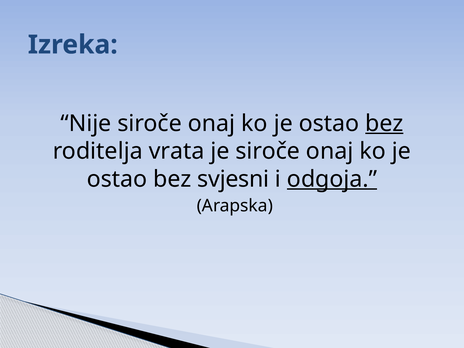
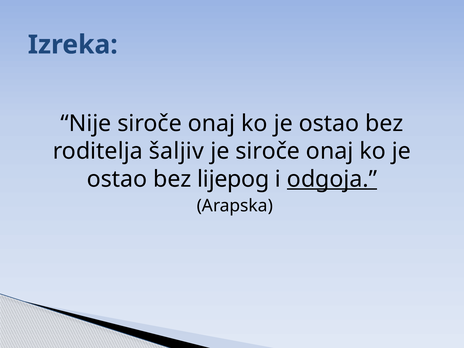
bez at (384, 123) underline: present -> none
vrata: vrata -> šaljiv
svjesni: svjesni -> lijepog
